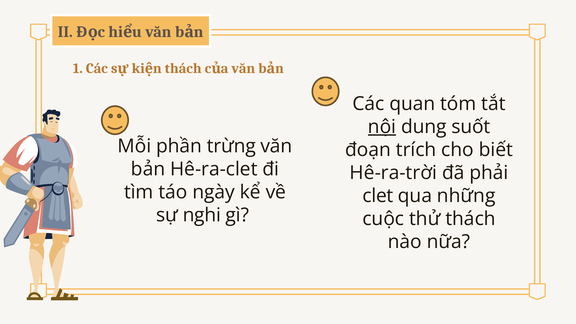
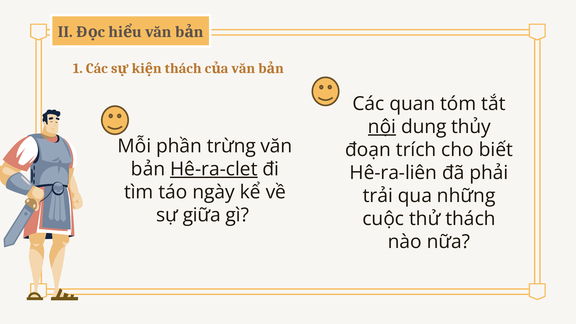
suốt: suốt -> thủy
Hê-ra-clet underline: none -> present
Hê-ra-trời: Hê-ra-trời -> Hê-ra-liên
clet: clet -> trải
nghi: nghi -> giữa
